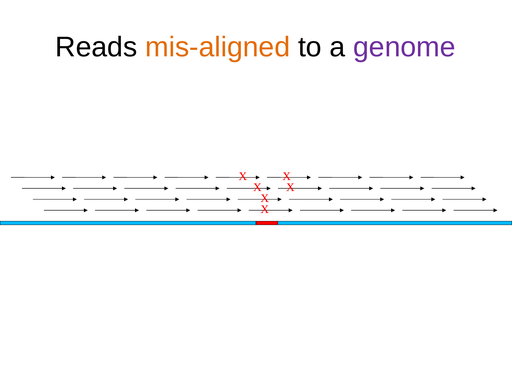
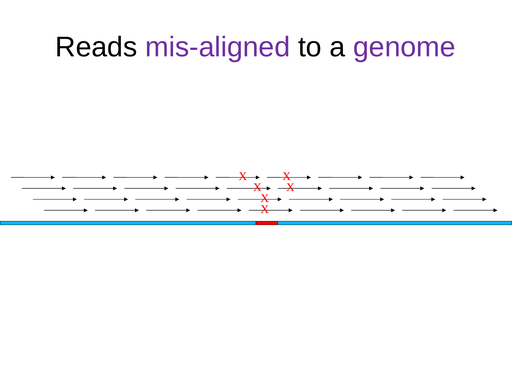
mis-aligned colour: orange -> purple
